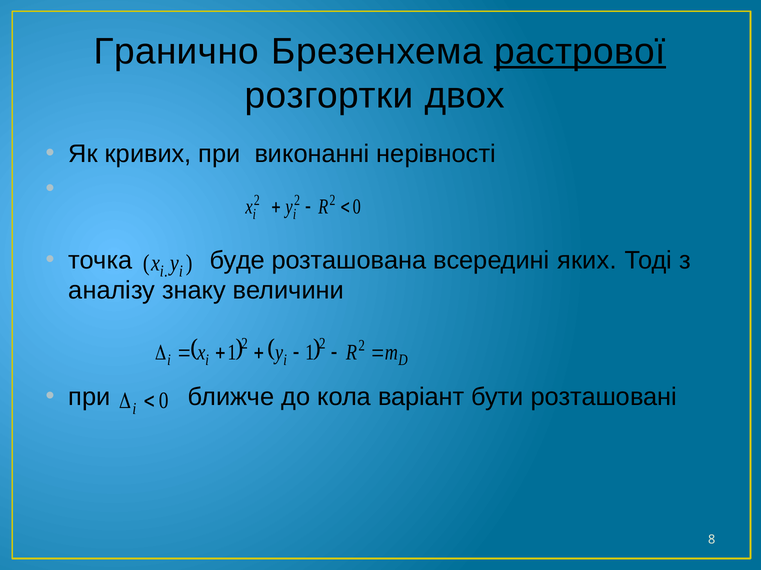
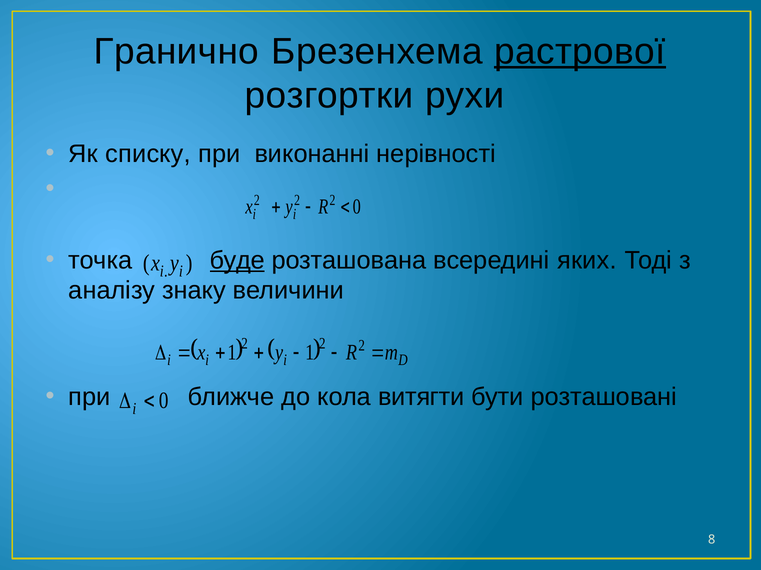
двох: двох -> рухи
кривих: кривих -> списку
буде underline: none -> present
варіант: варіант -> витягти
